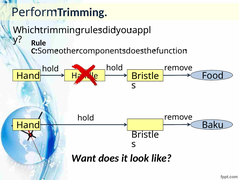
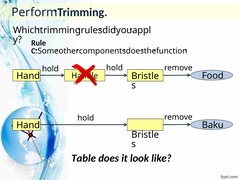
Want: Want -> Table
